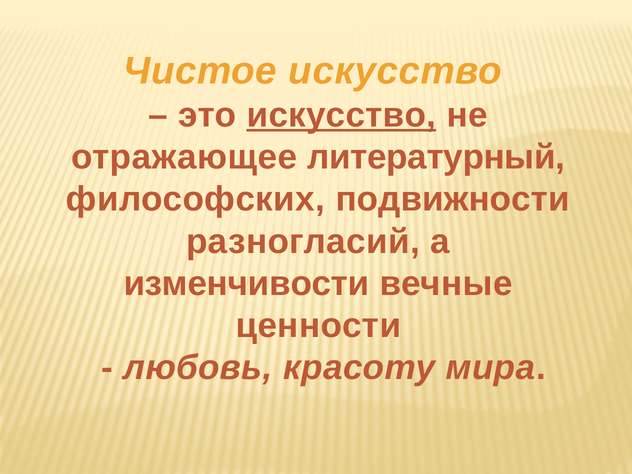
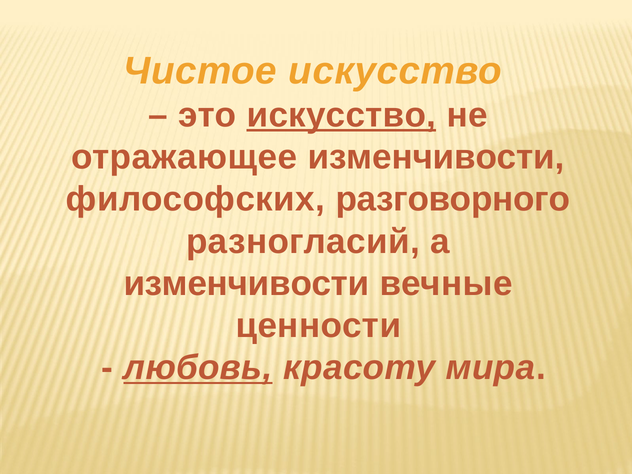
отражающее литературный: литературный -> изменчивости
подвижности: подвижности -> разговорного
любовь underline: none -> present
